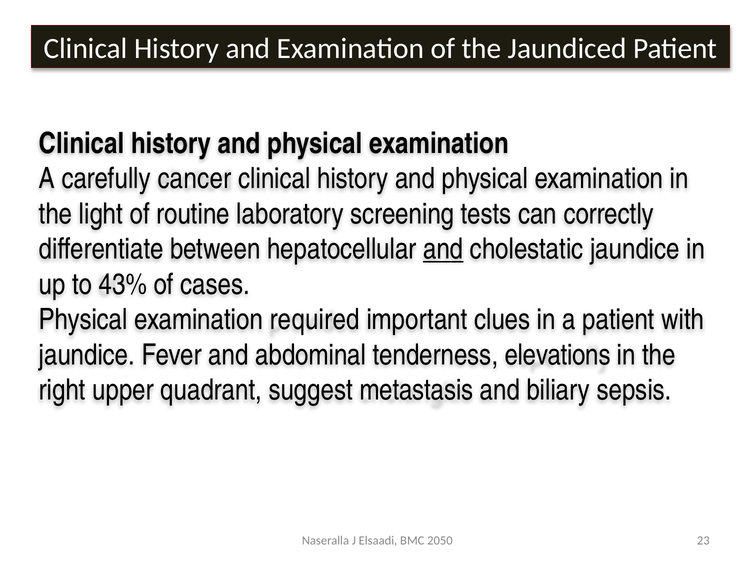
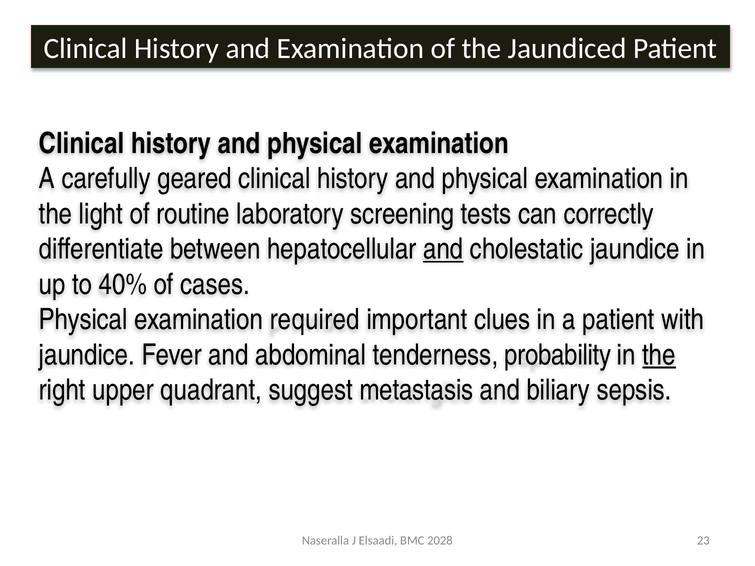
cancer: cancer -> geared
43%: 43% -> 40%
elevations: elevations -> probability
the at (659, 355) underline: none -> present
2050: 2050 -> 2028
